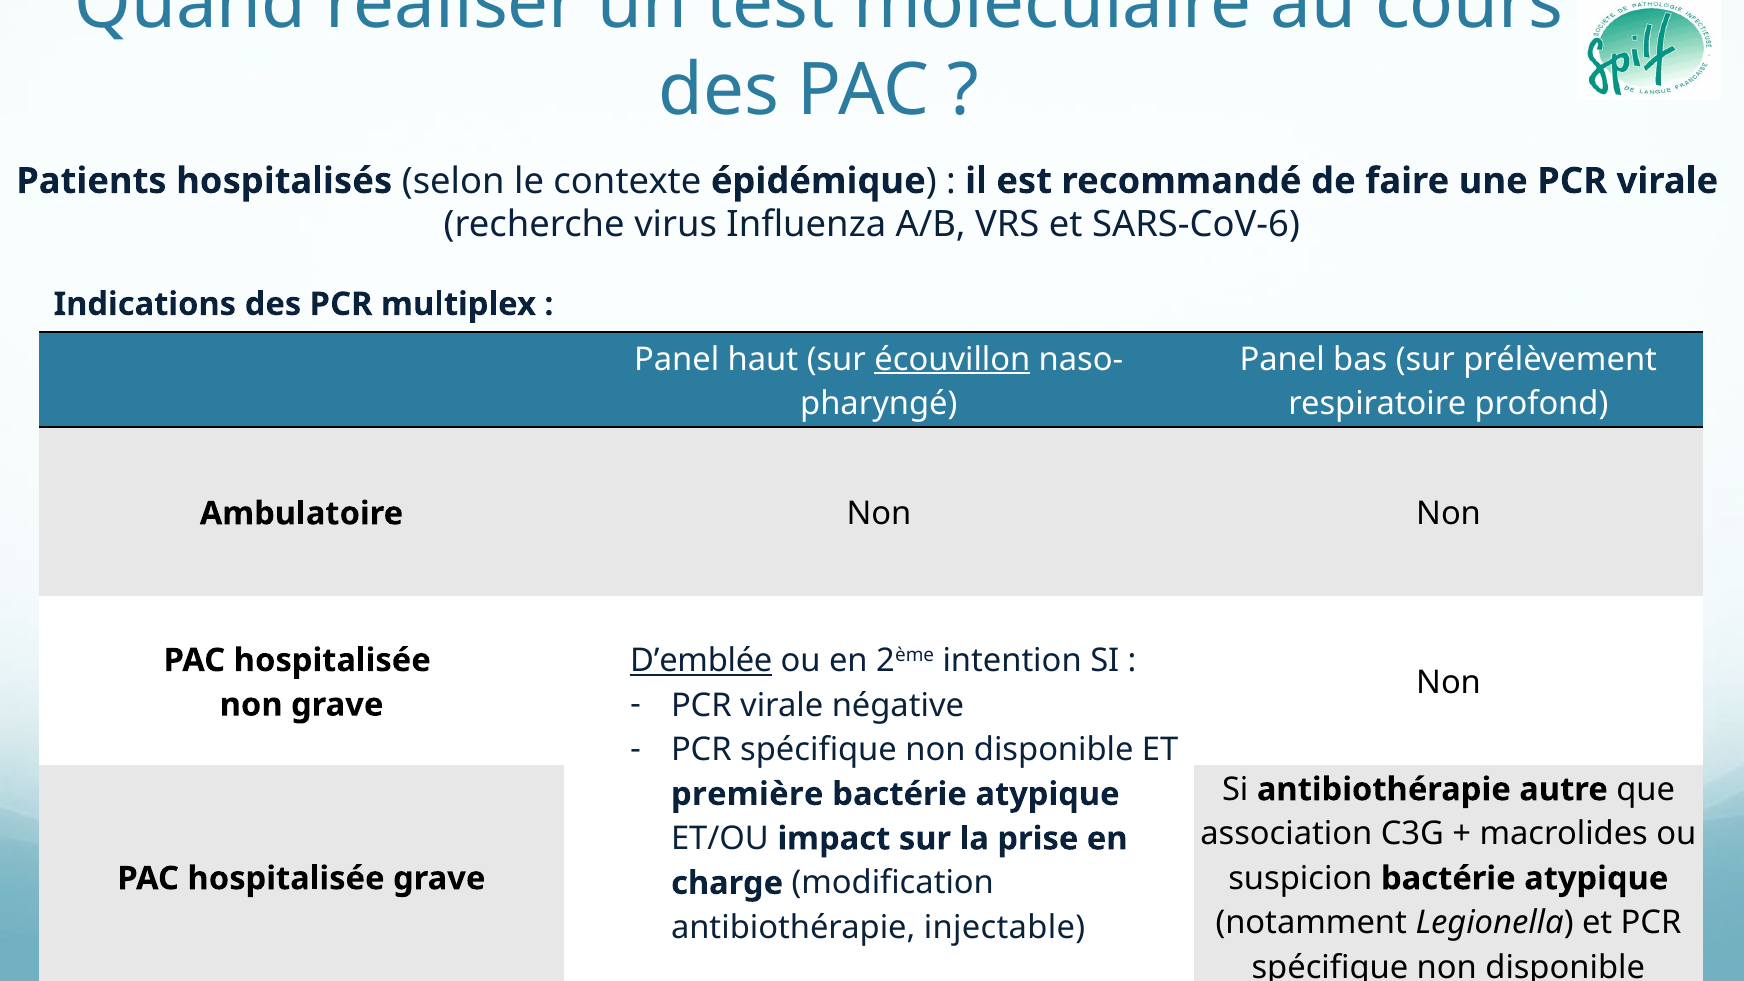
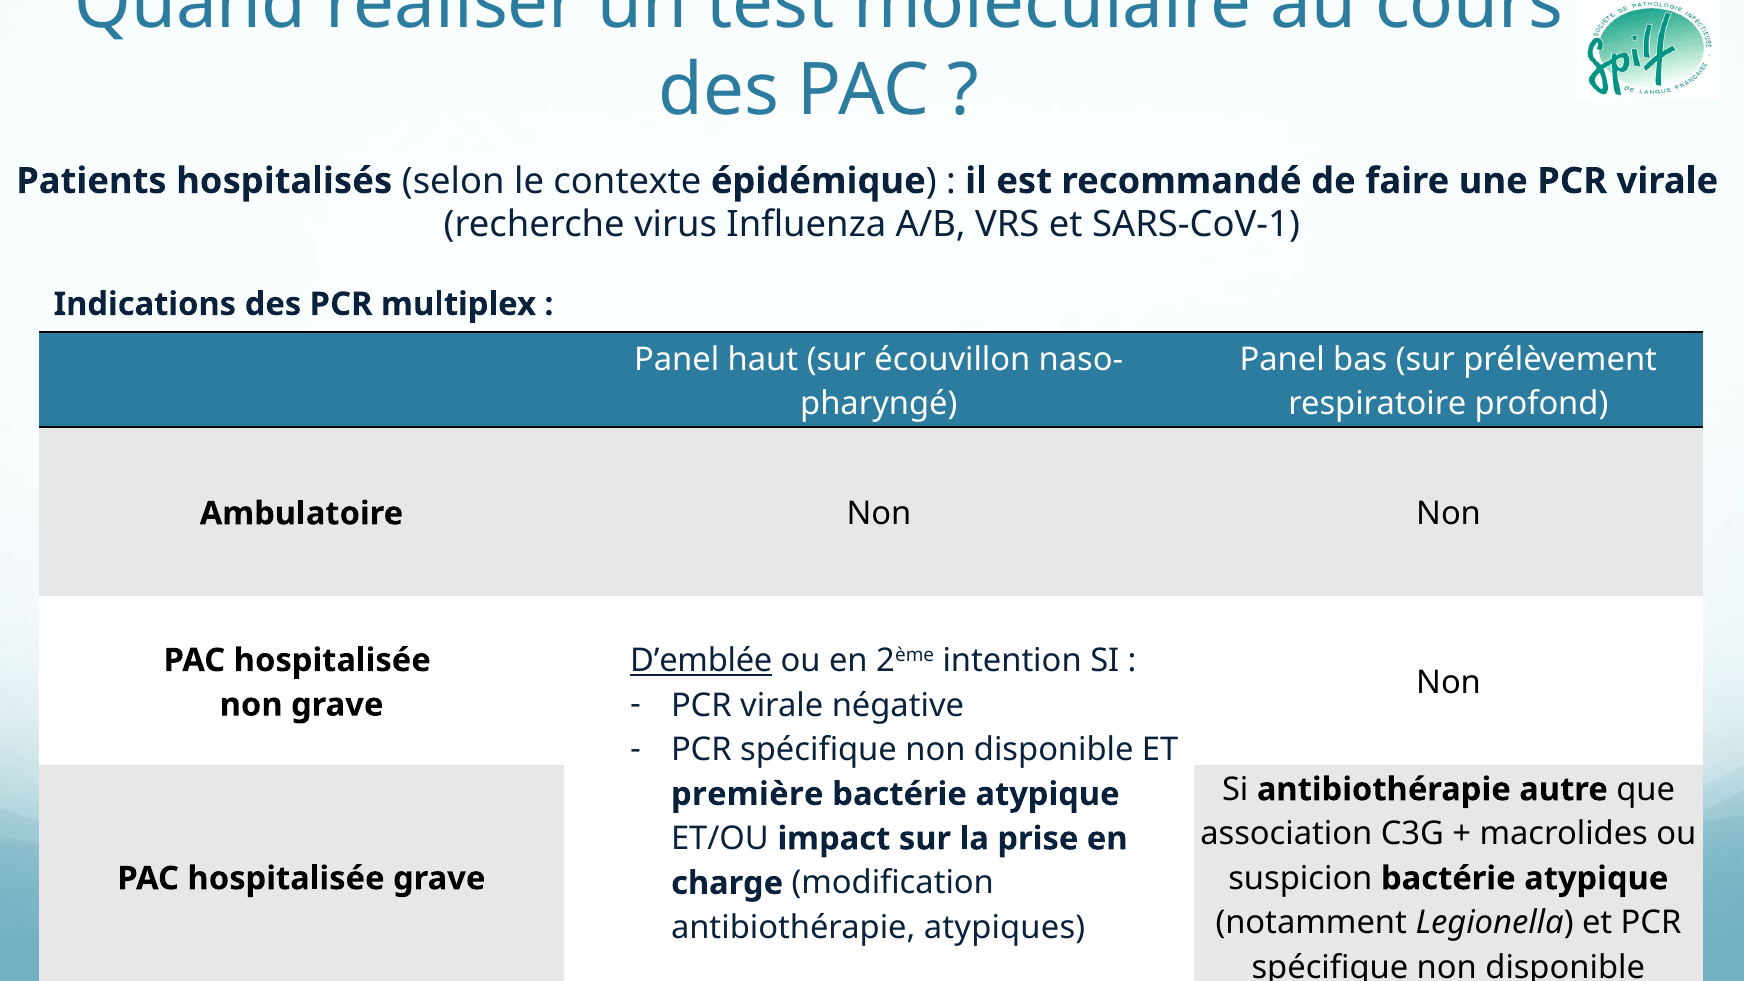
SARS-CoV-6: SARS-CoV-6 -> SARS-CoV-1
écouvillon underline: present -> none
injectable: injectable -> atypiques
